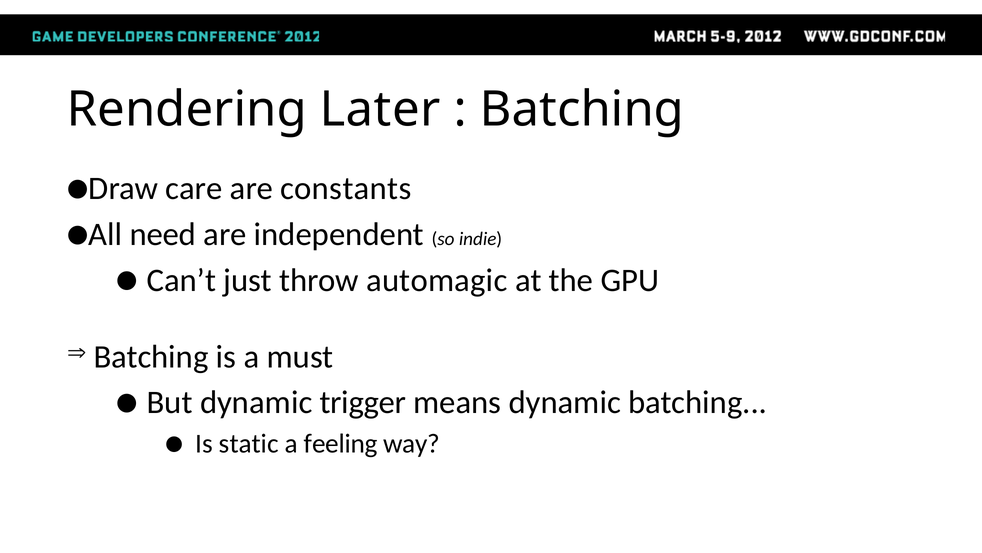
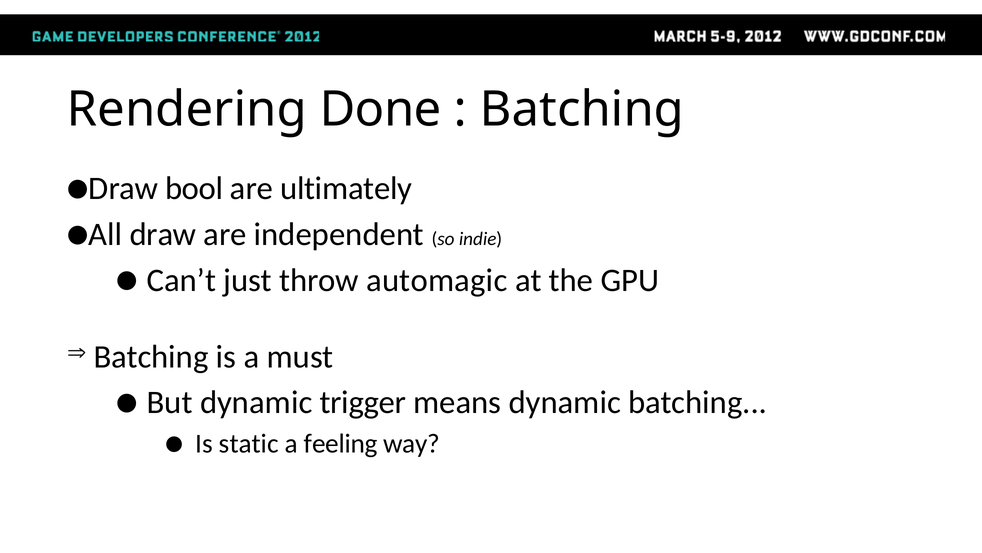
Later: Later -> Done
care: care -> bool
constants: constants -> ultimately
need: need -> draw
